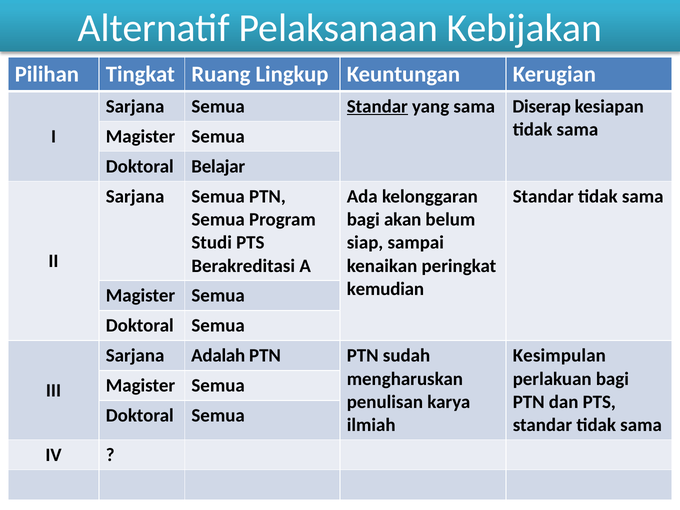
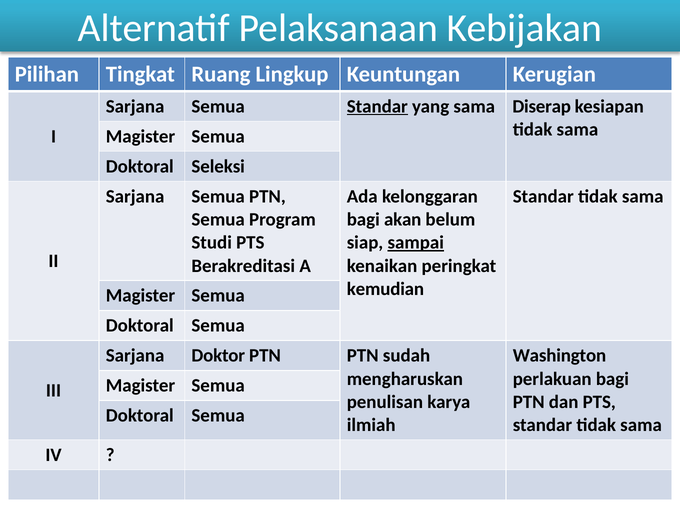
Belajar: Belajar -> Seleksi
sampai underline: none -> present
Adalah: Adalah -> Doktor
Kesimpulan: Kesimpulan -> Washington
